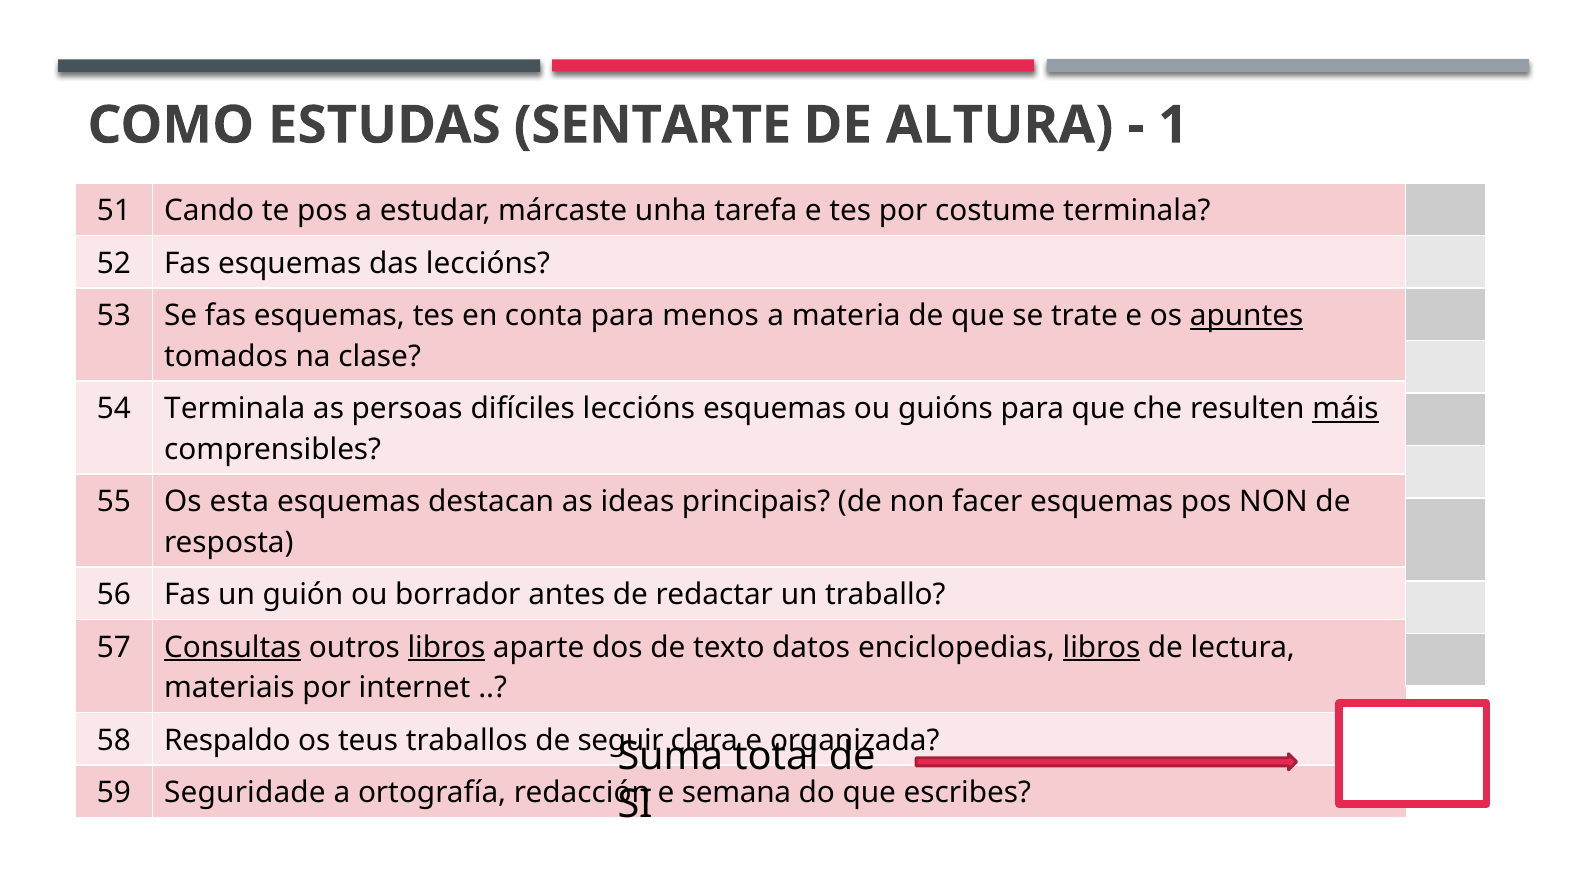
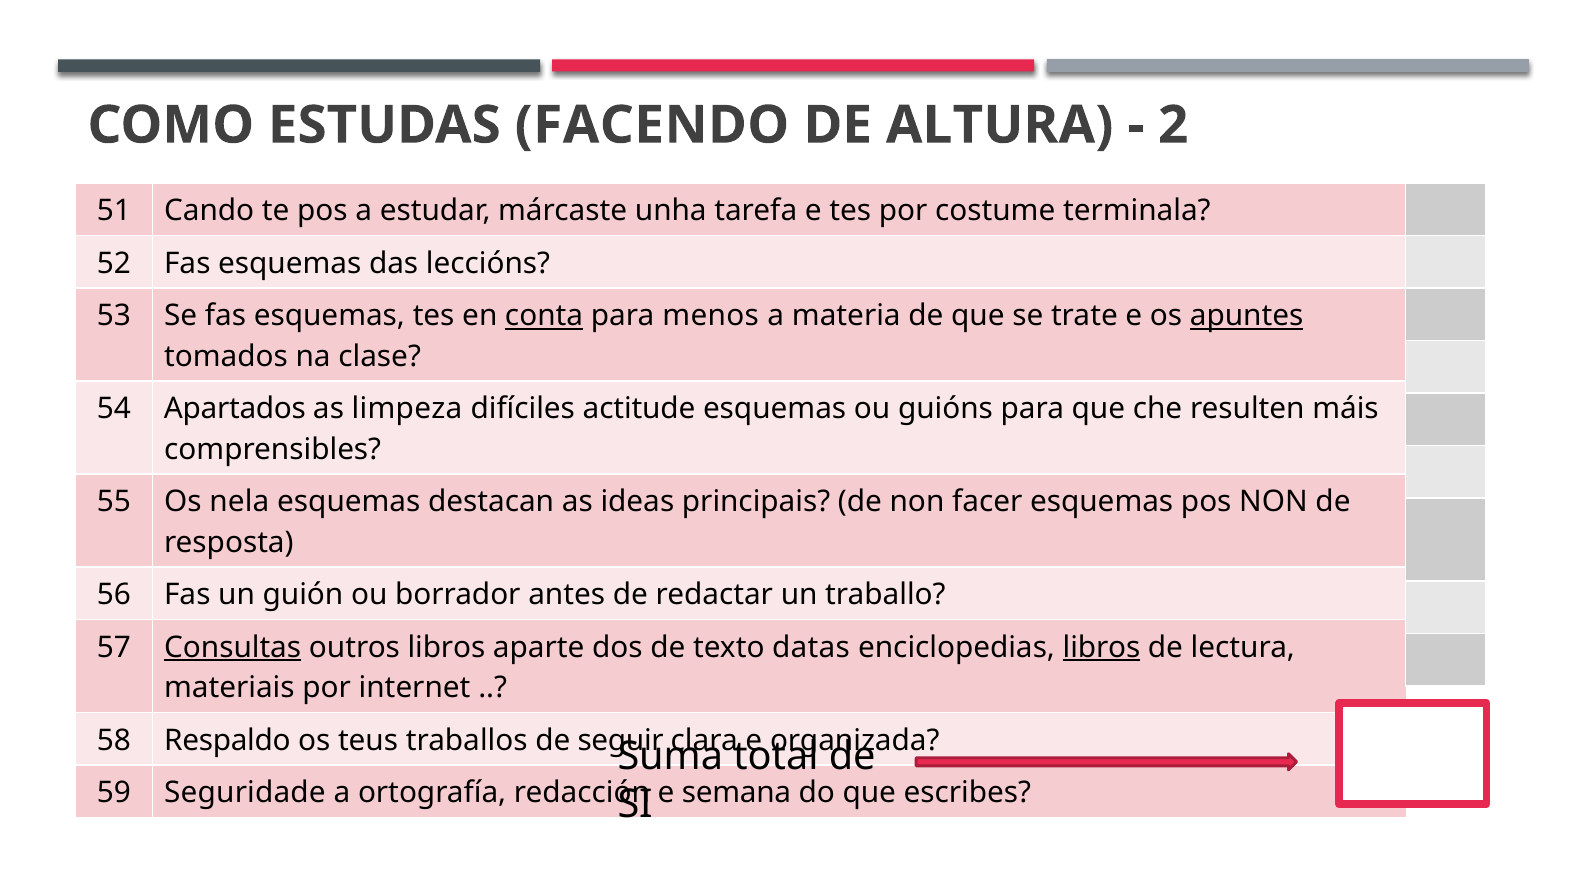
SENTARTE: SENTARTE -> FACENDO
1: 1 -> 2
conta underline: none -> present
54 Terminala: Terminala -> Apartados
persoas: persoas -> limpeza
difíciles leccións: leccións -> actitude
máis underline: present -> none
esta: esta -> nela
libros at (446, 647) underline: present -> none
datos: datos -> datas
